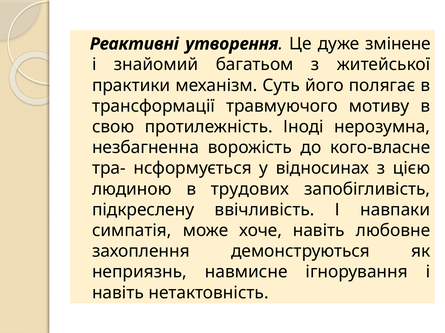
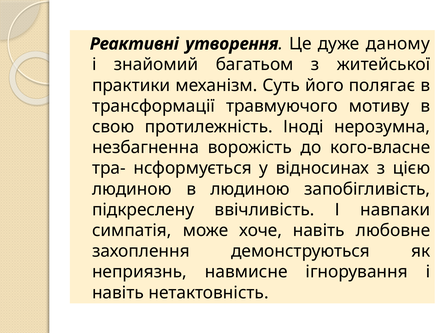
змінене: змінене -> даному
в трудових: трудових -> людиною
